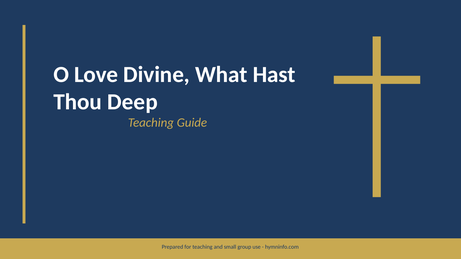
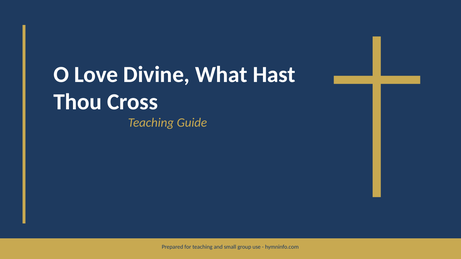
Deep: Deep -> Cross
